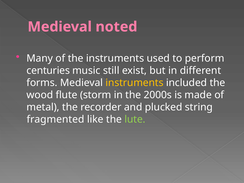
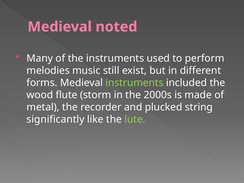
centuries: centuries -> melodies
instruments at (135, 83) colour: yellow -> light green
fragmented: fragmented -> significantly
